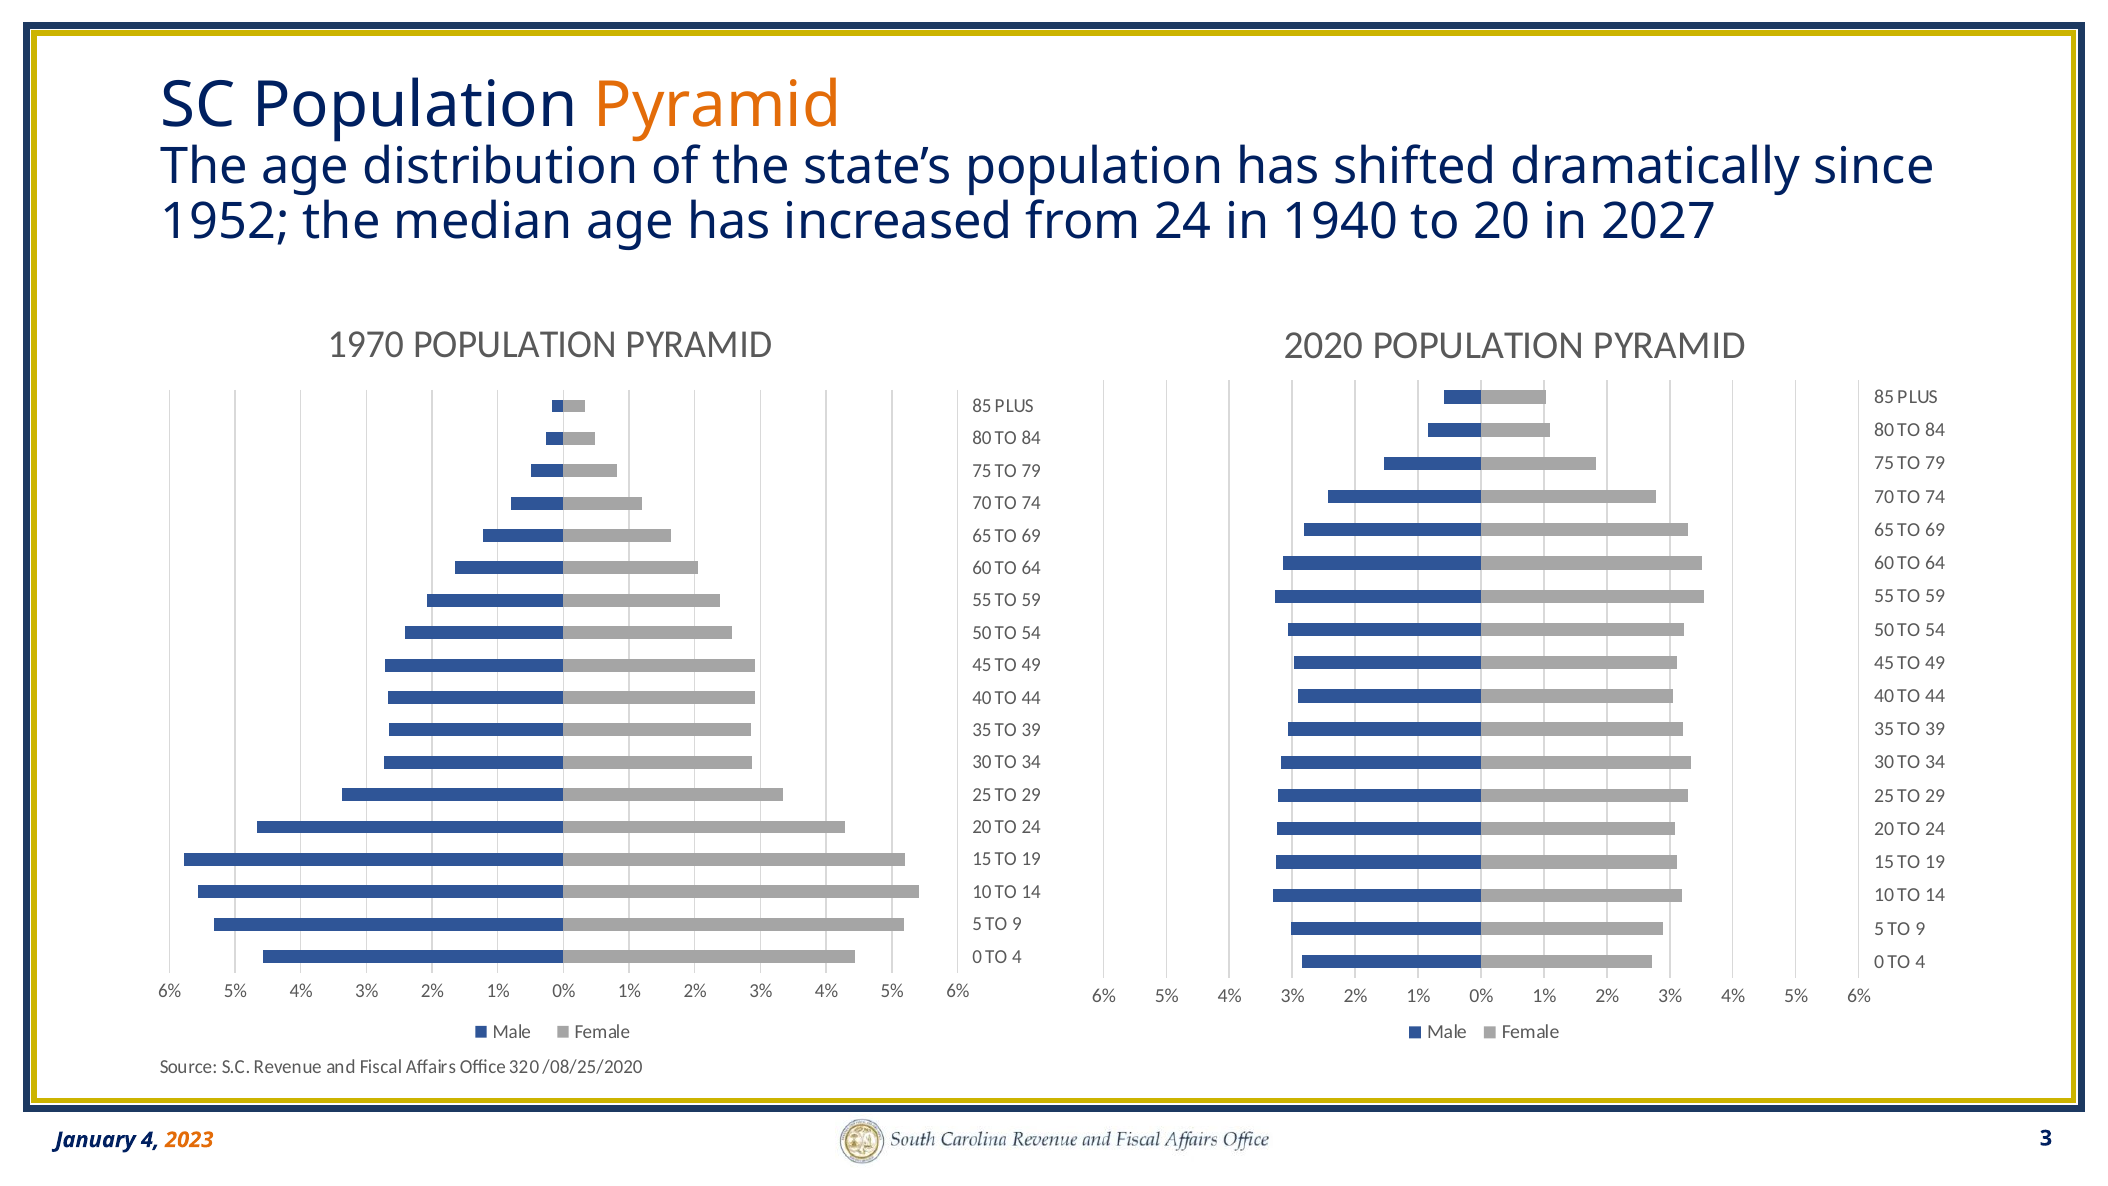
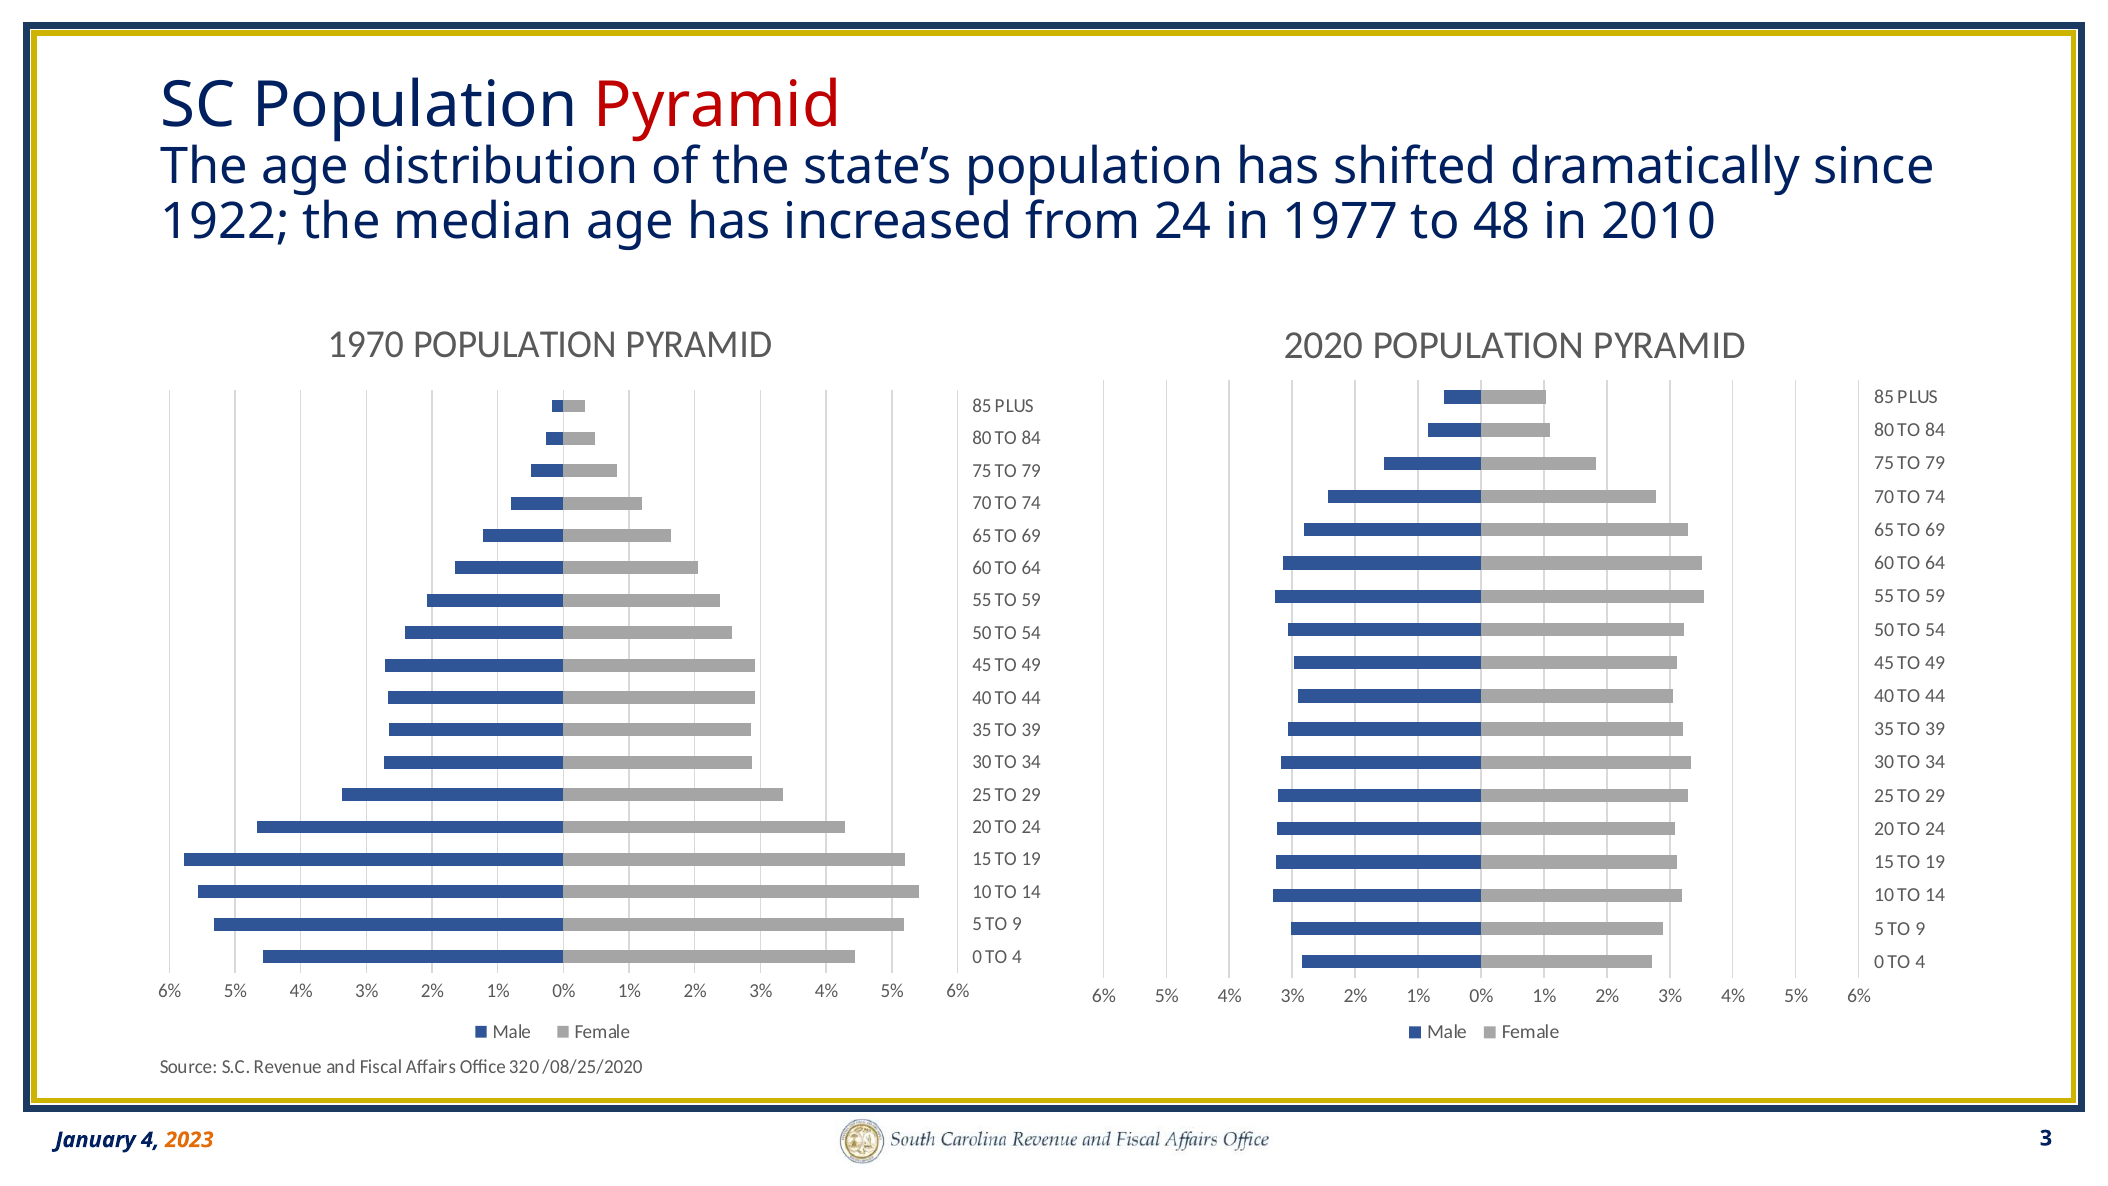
Pyramid at (718, 105) colour: orange -> red
1952: 1952 -> 1922
1940: 1940 -> 1977
to 20: 20 -> 48
2027: 2027 -> 2010
